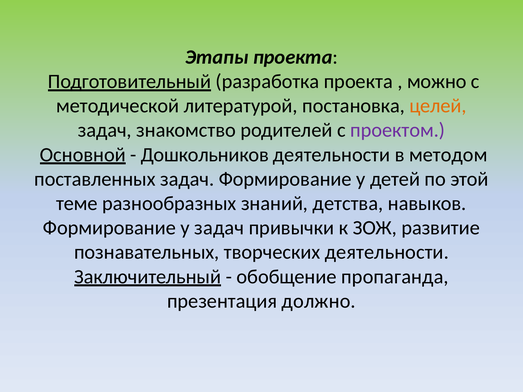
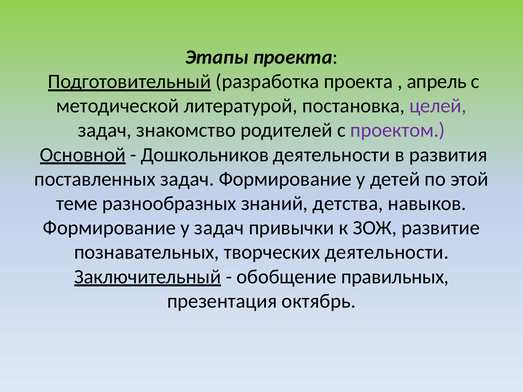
можно: можно -> апрель
целей colour: orange -> purple
методом: методом -> развития
пропаганда: пропаганда -> правильных
должно: должно -> октябрь
